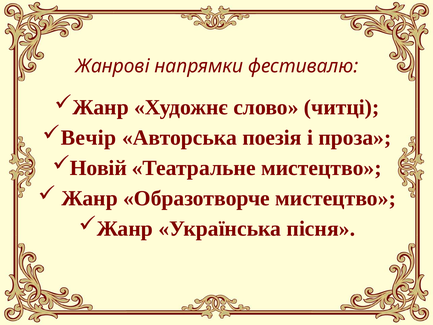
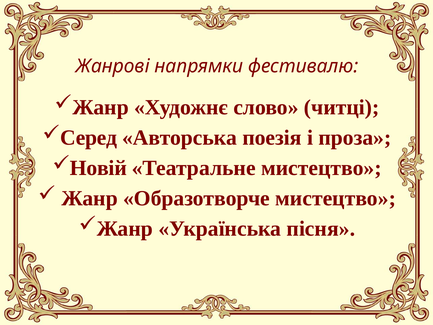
Вечір: Вечір -> Серед
